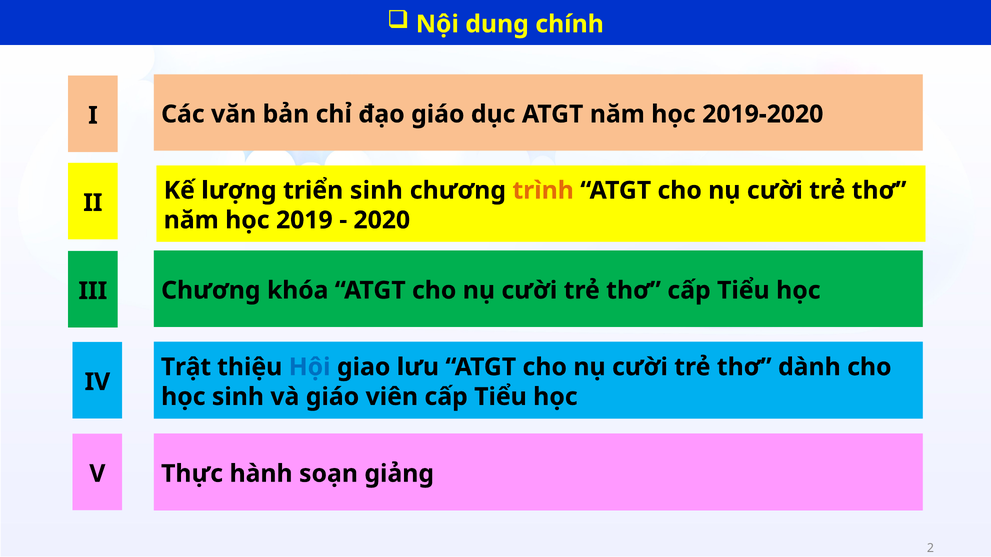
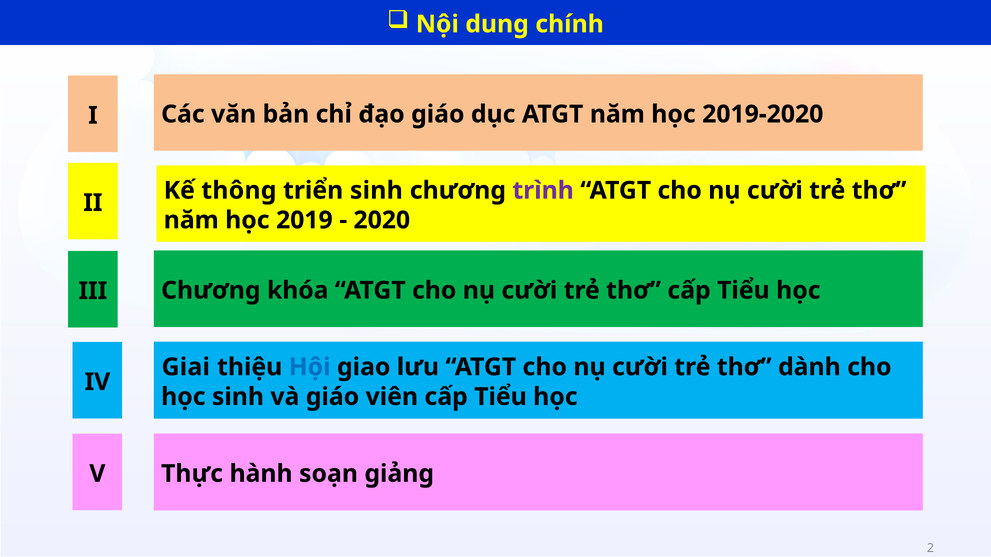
lượng: lượng -> thông
trình colour: orange -> purple
Trật: Trật -> Giai
